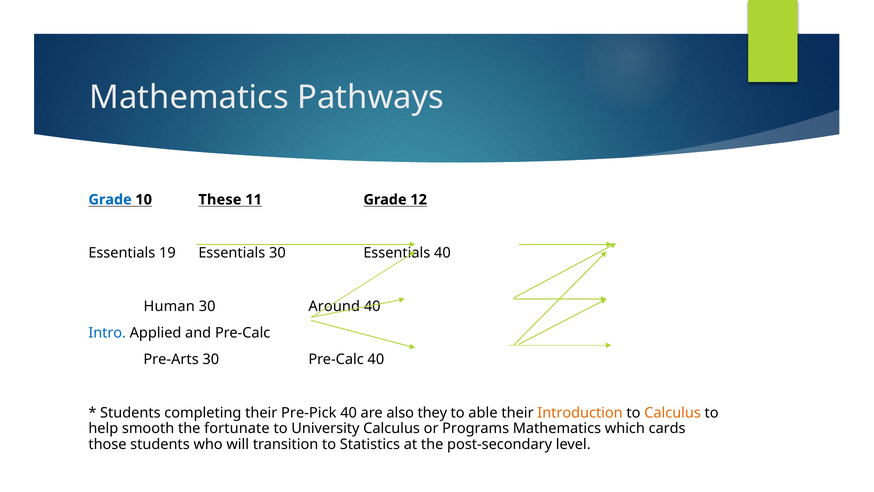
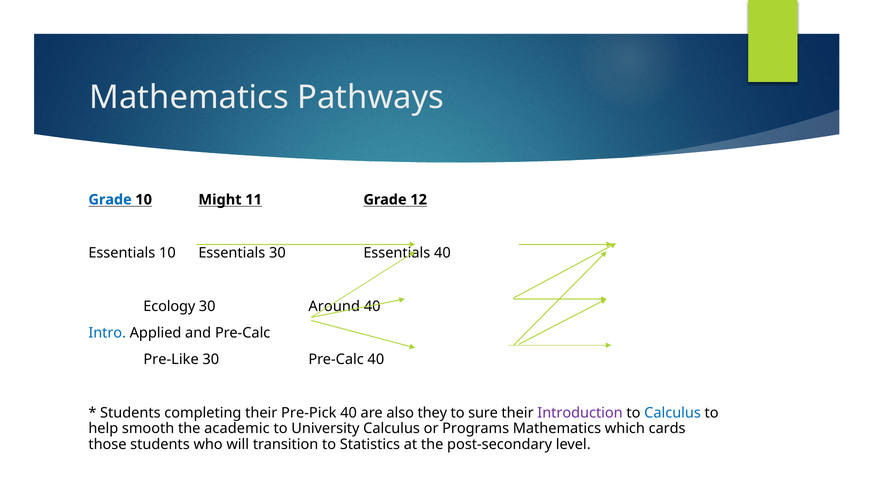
These: These -> Might
Essentials 19: 19 -> 10
Human: Human -> Ecology
Pre-Arts: Pre-Arts -> Pre-Like
able: able -> sure
Introduction colour: orange -> purple
Calculus at (673, 413) colour: orange -> blue
fortunate: fortunate -> academic
